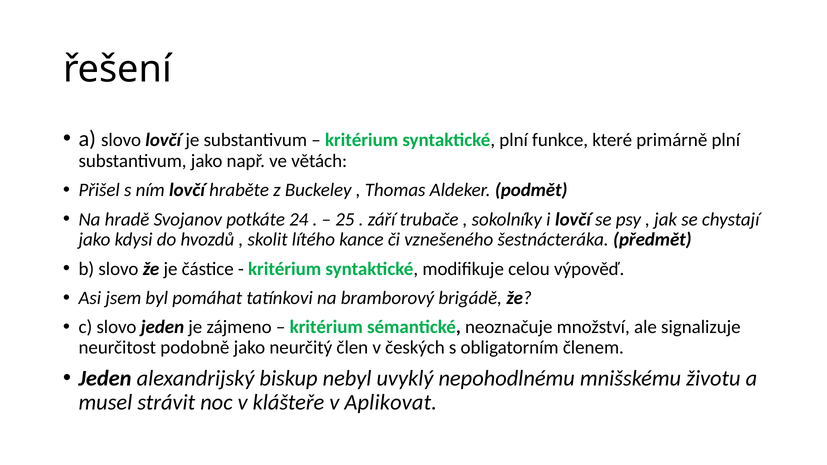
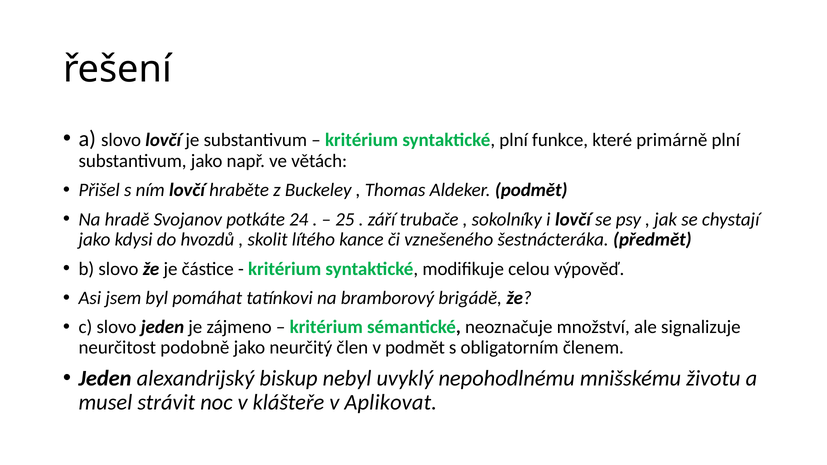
v českých: českých -> podmět
